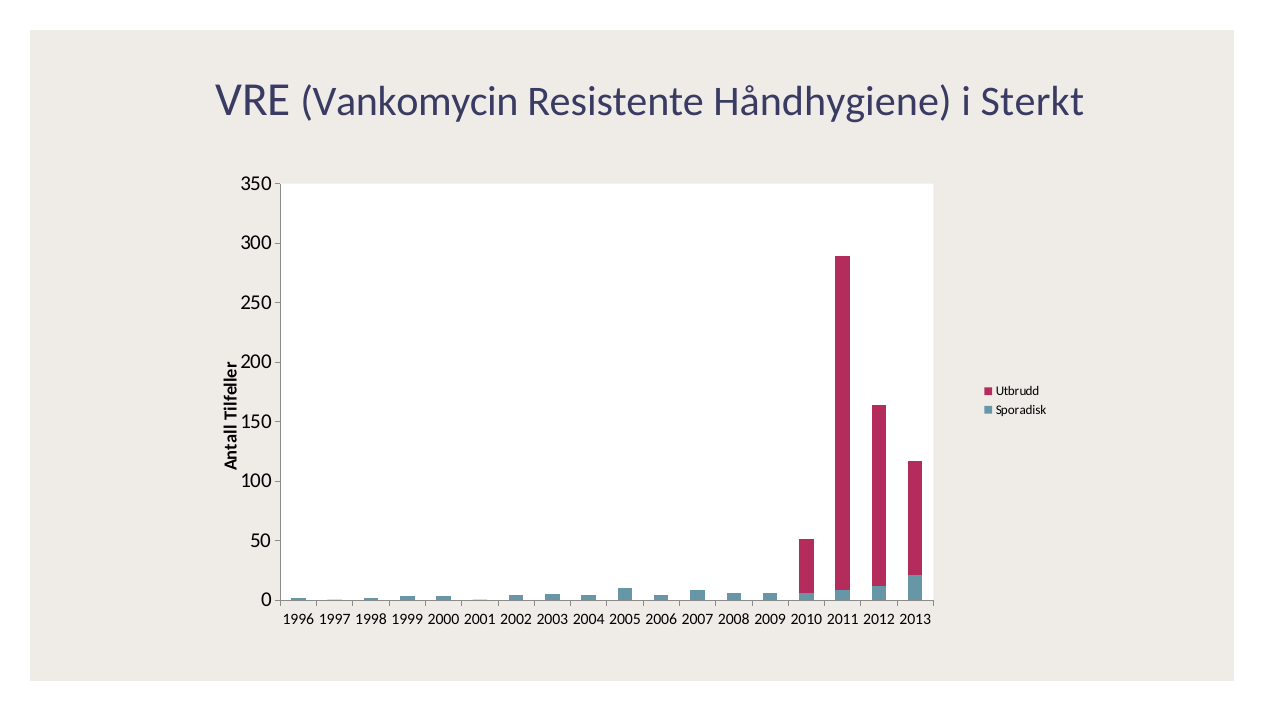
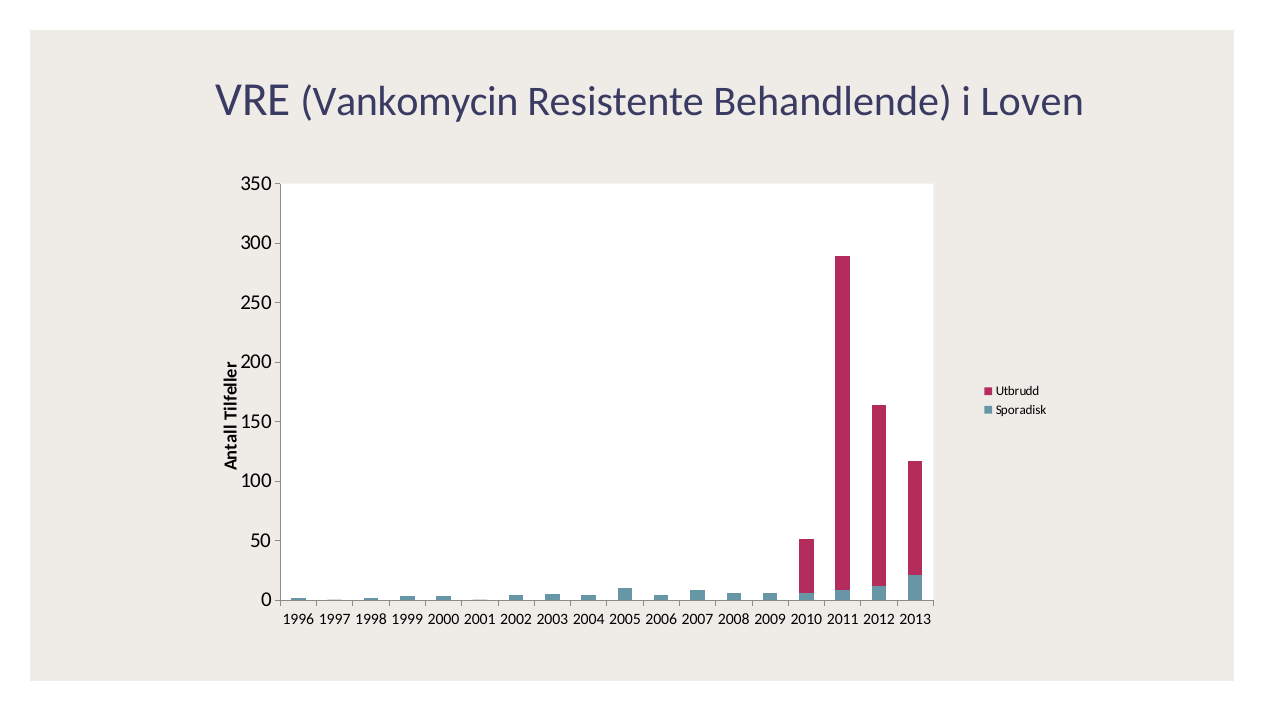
Håndhygiene: Håndhygiene -> Behandlende
Sterkt: Sterkt -> Loven
